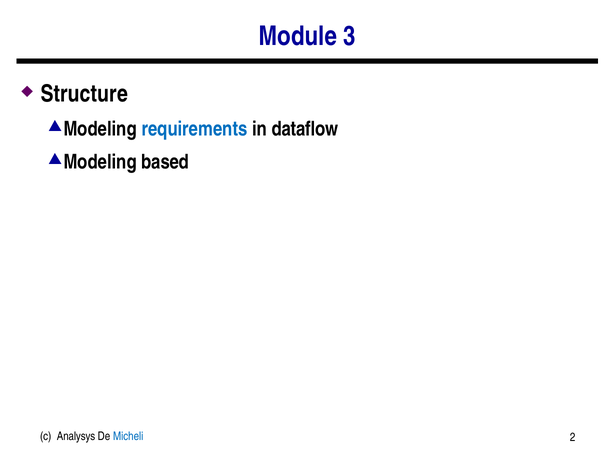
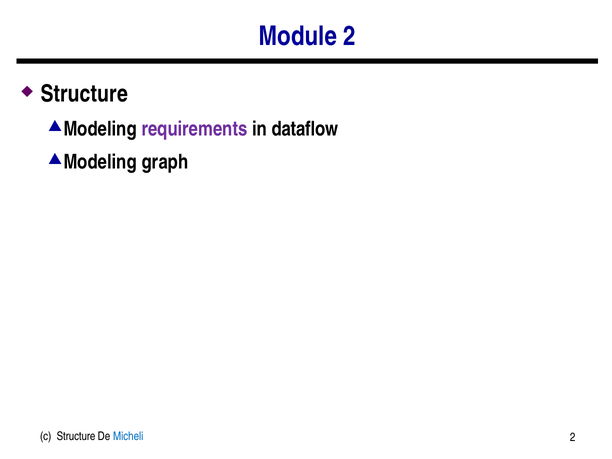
Module 3: 3 -> 2
requirements colour: blue -> purple
based: based -> graph
c Analysys: Analysys -> Structure
